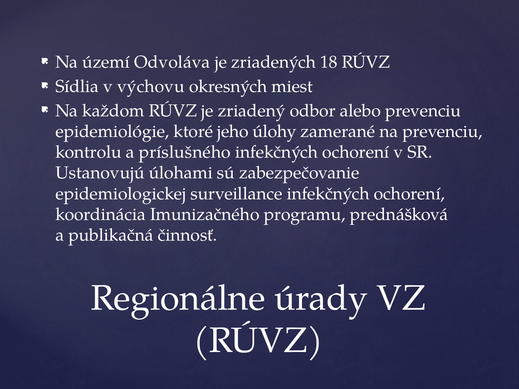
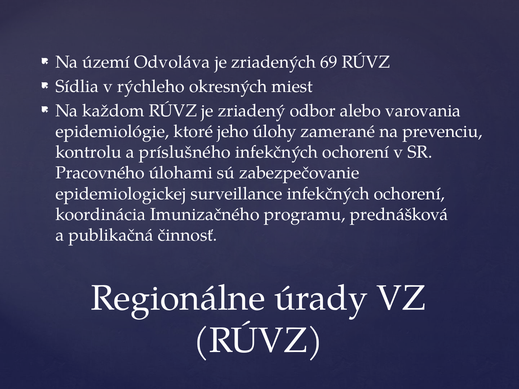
18: 18 -> 69
výchovu: výchovu -> rýchleho
alebo prevenciu: prevenciu -> varovania
Ustanovujú: Ustanovujú -> Pracovného
